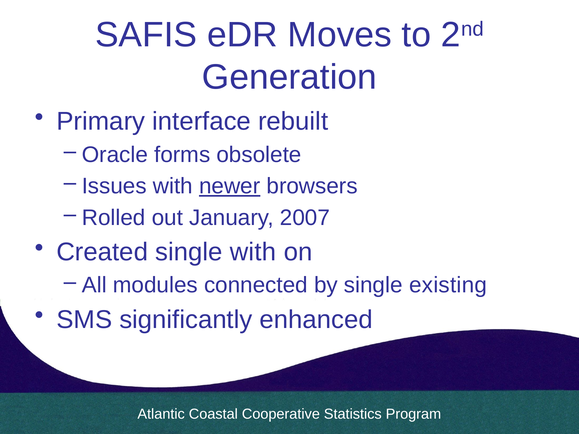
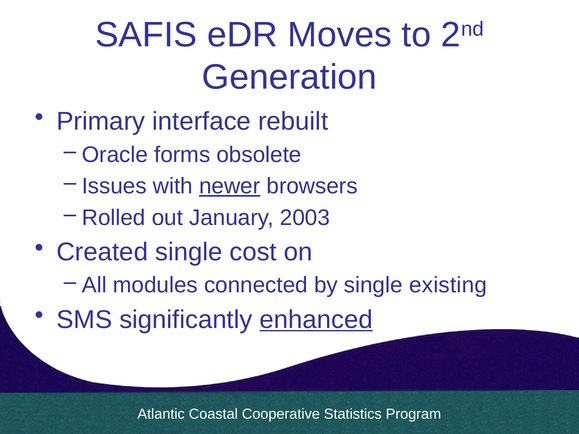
2007: 2007 -> 2003
single with: with -> cost
enhanced underline: none -> present
